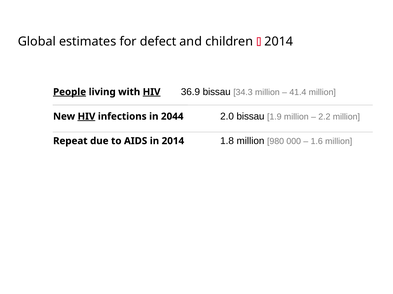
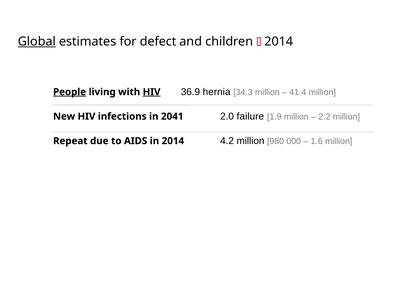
Global underline: none -> present
36.9 bissau: bissau -> hernia
HIV at (86, 117) underline: present -> none
2044: 2044 -> 2041
2.0 bissau: bissau -> failure
1.8: 1.8 -> 4.2
